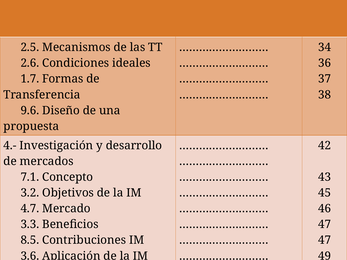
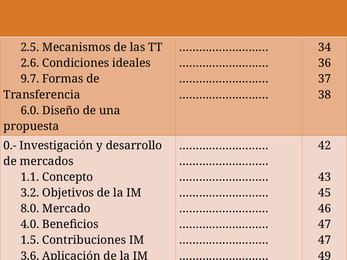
1.7: 1.7 -> 9.7
9.6: 9.6 -> 6.0
4.-: 4.- -> 0.-
7.1: 7.1 -> 1.1
4.7: 4.7 -> 8.0
3.3: 3.3 -> 4.0
8.5: 8.5 -> 1.5
